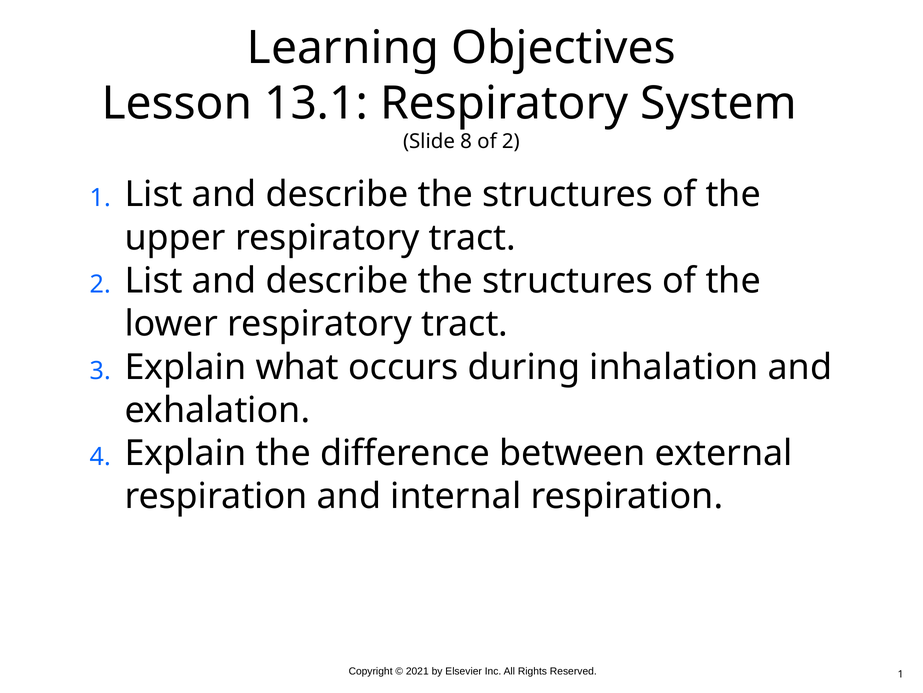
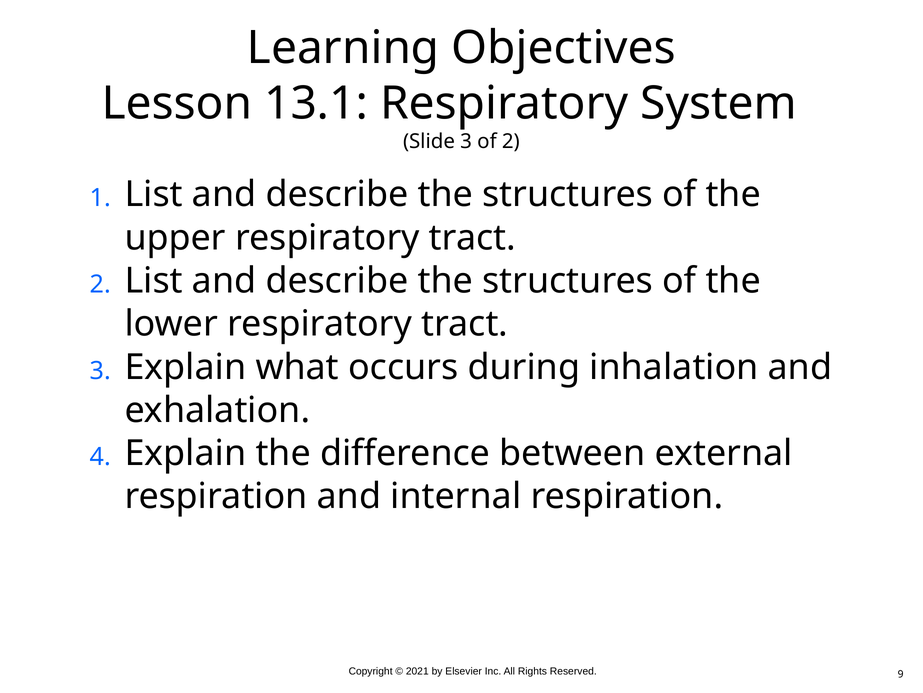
Slide 8: 8 -> 3
1 at (901, 674): 1 -> 9
